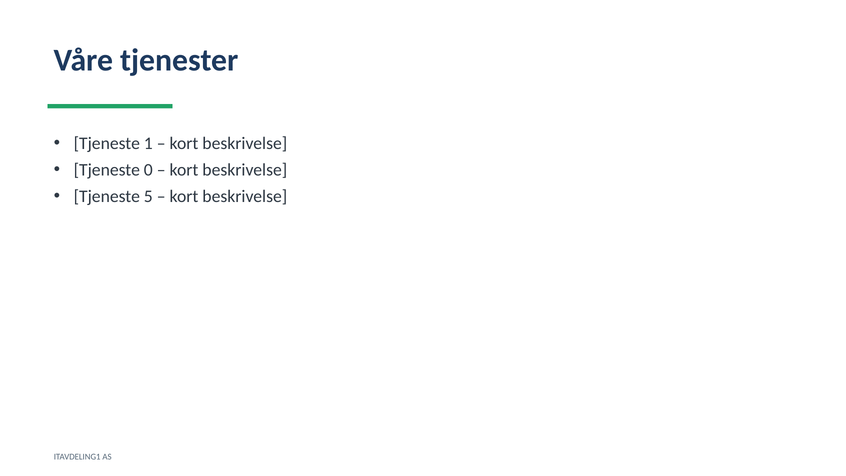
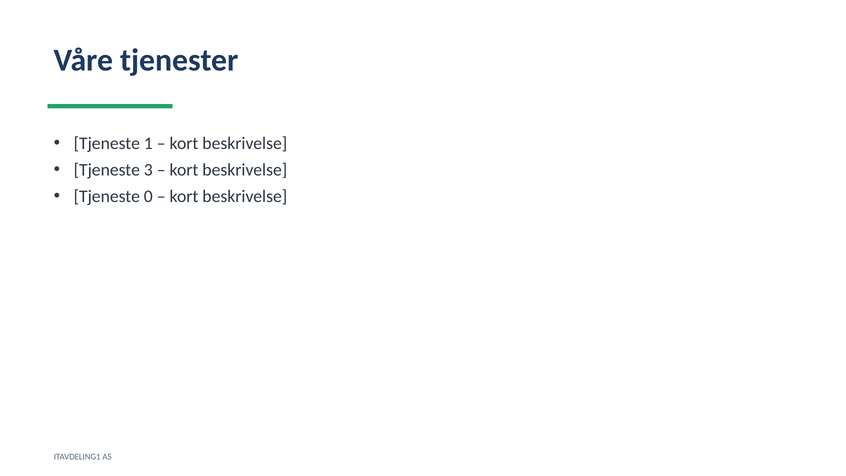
0: 0 -> 3
5: 5 -> 0
